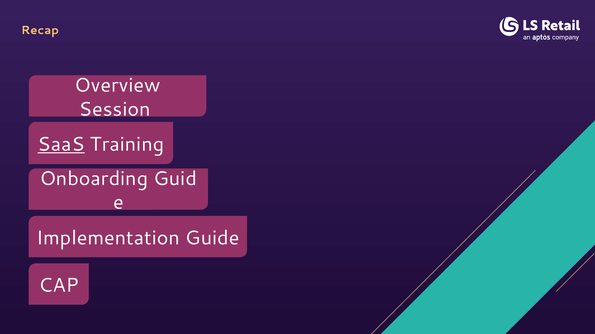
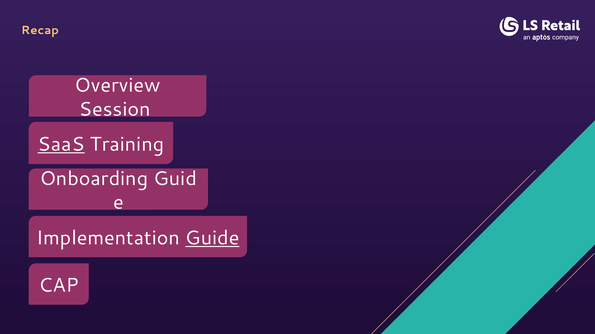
Guide underline: none -> present
